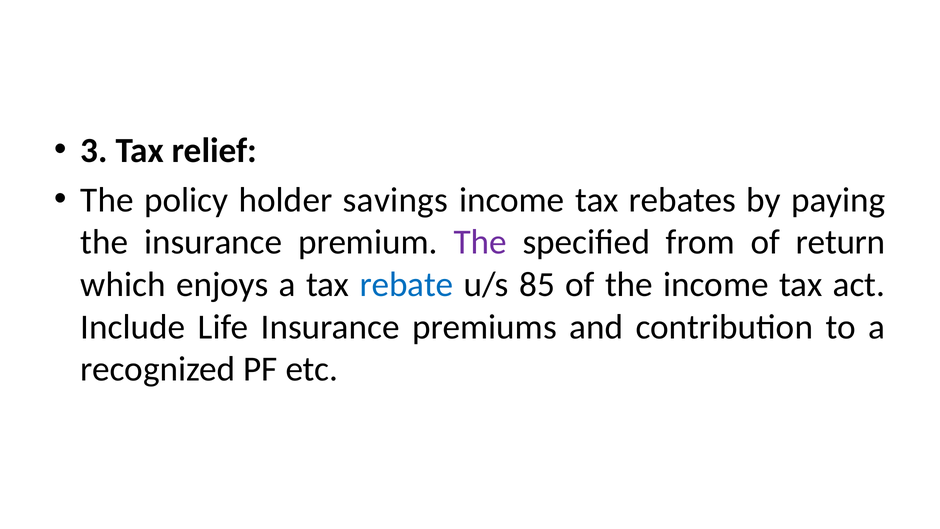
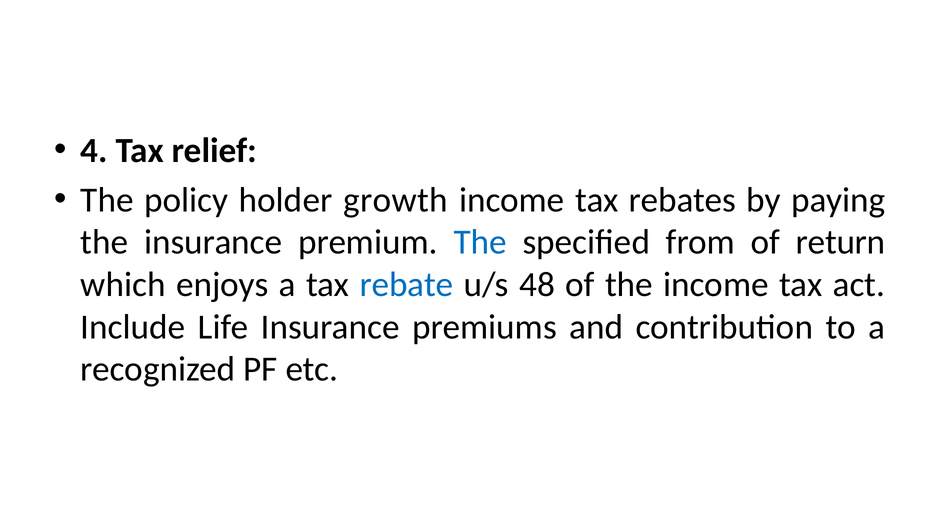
3: 3 -> 4
savings: savings -> growth
The at (480, 242) colour: purple -> blue
85: 85 -> 48
